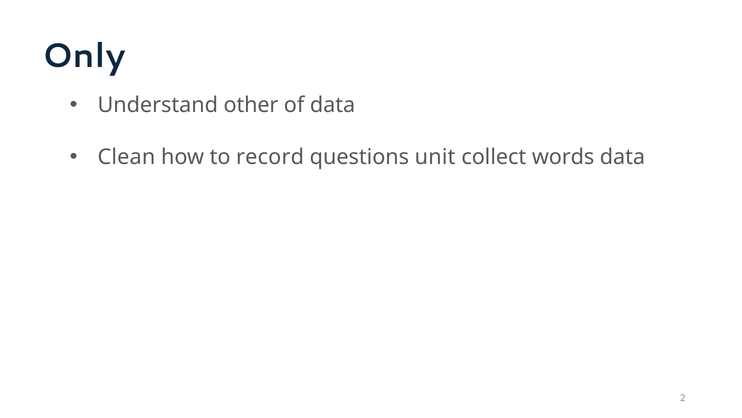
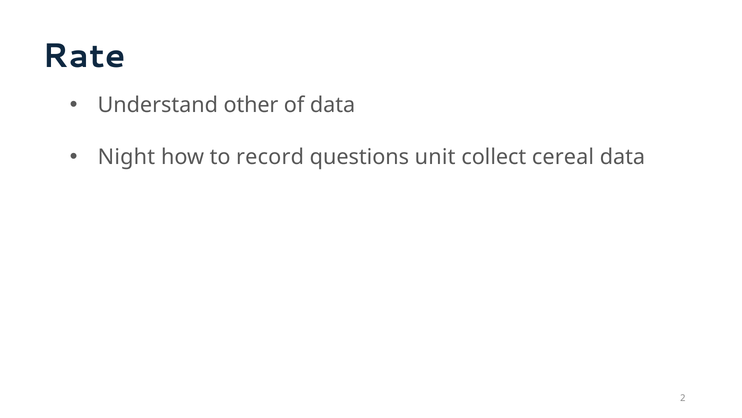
Only: Only -> Rate
Clean: Clean -> Night
words: words -> cereal
